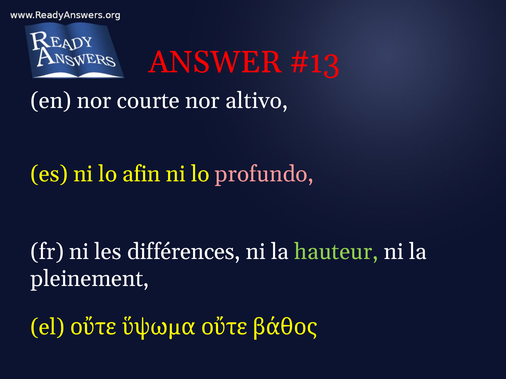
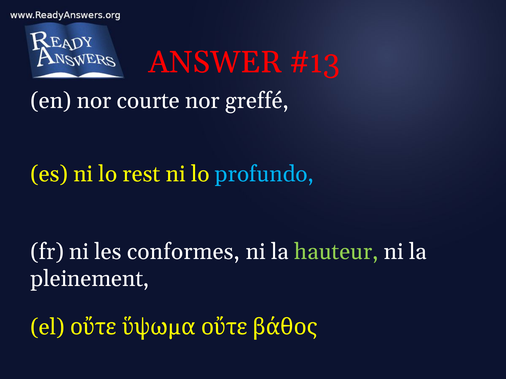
altivo: altivo -> greffé
afin: afin -> rest
profundo colour: pink -> light blue
différences: différences -> conformes
